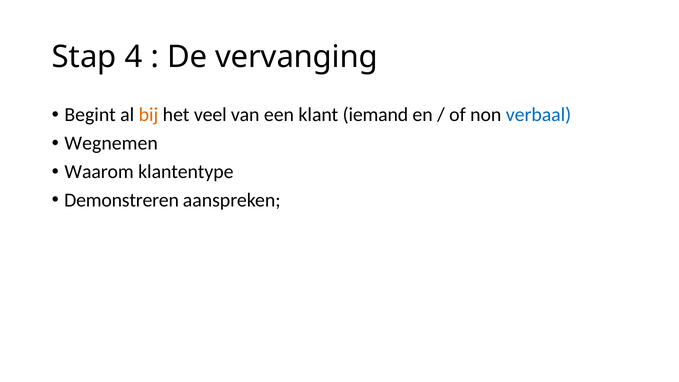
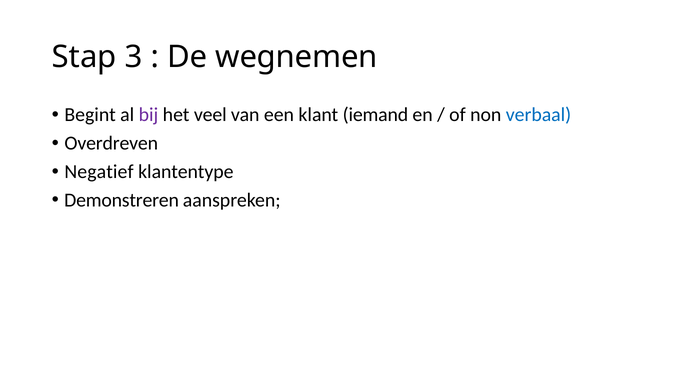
4: 4 -> 3
vervanging: vervanging -> wegnemen
bij colour: orange -> purple
Wegnemen: Wegnemen -> Overdreven
Waarom: Waarom -> Negatief
